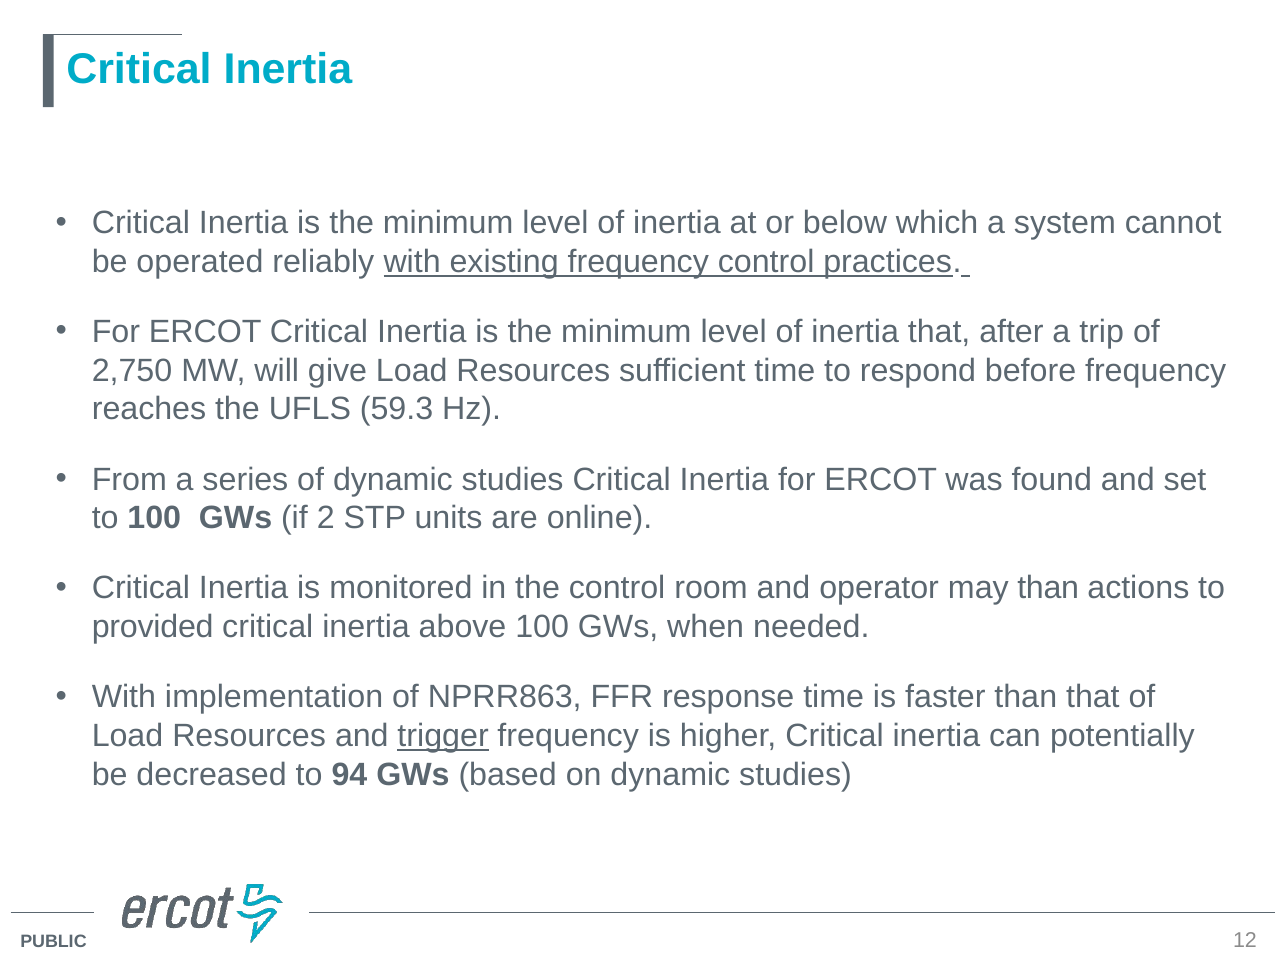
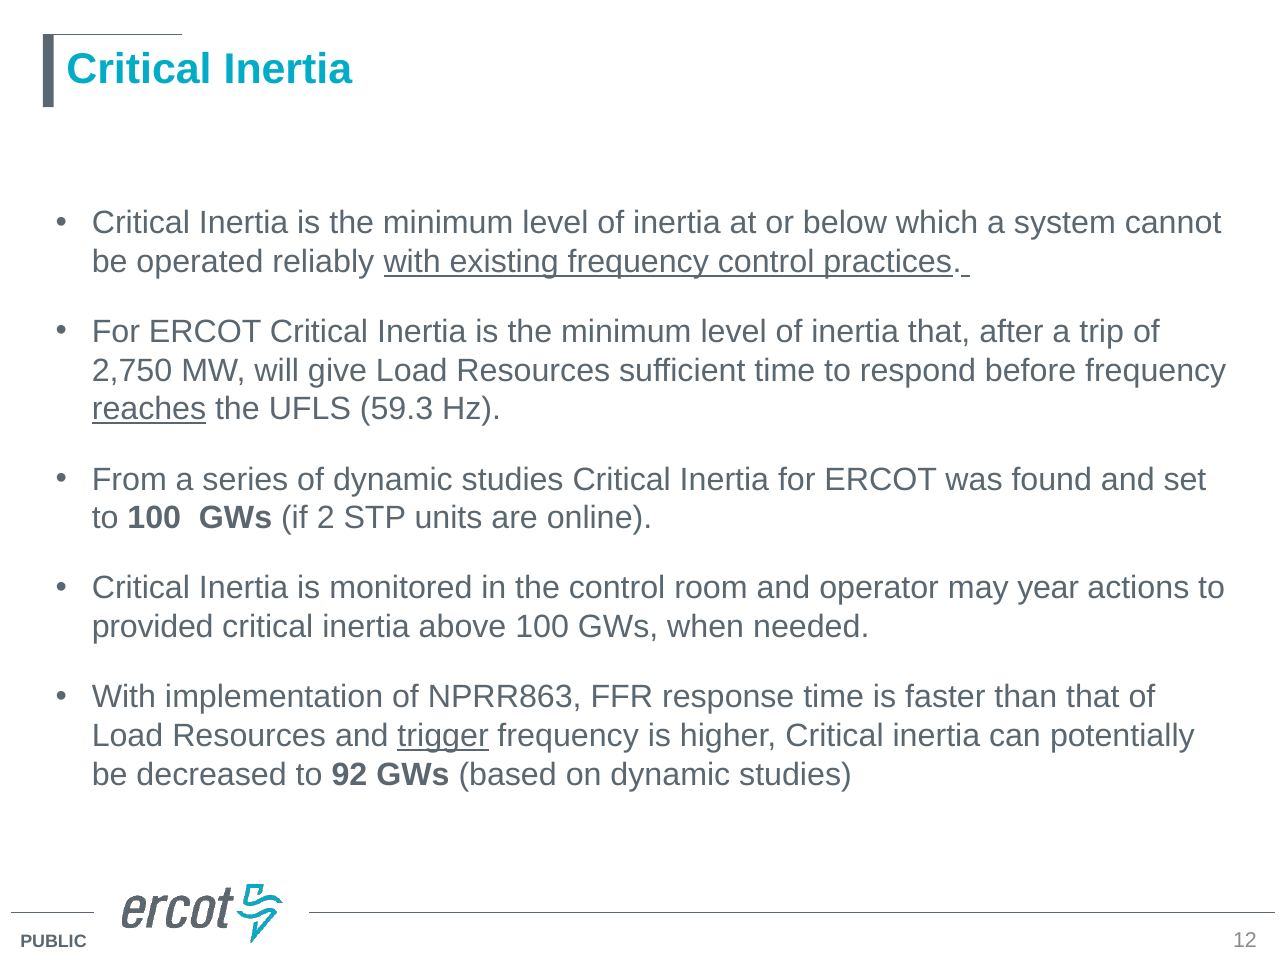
reaches underline: none -> present
may than: than -> year
94: 94 -> 92
